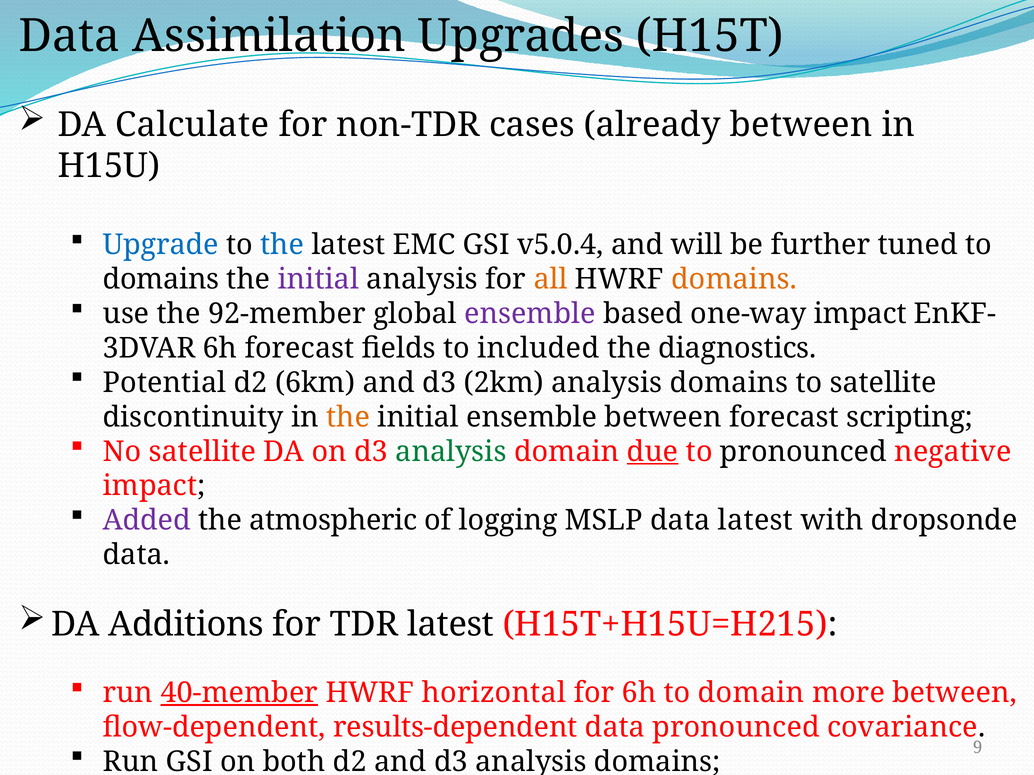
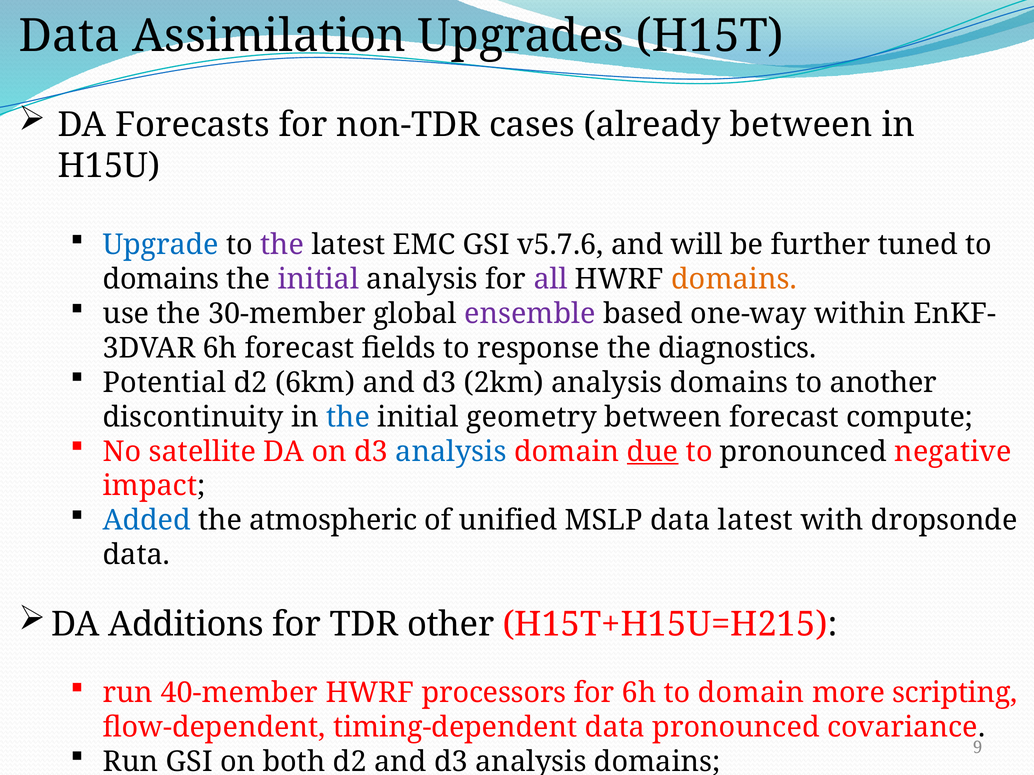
Calculate: Calculate -> Forecasts
the at (282, 245) colour: blue -> purple
v5.0.4: v5.0.4 -> v5.7.6
all colour: orange -> purple
92-member: 92-member -> 30-member
one-way impact: impact -> within
included: included -> response
to satellite: satellite -> another
the at (348, 417) colour: orange -> blue
initial ensemble: ensemble -> geometry
scripting: scripting -> compute
analysis at (451, 452) colour: green -> blue
Added colour: purple -> blue
logging: logging -> unified
TDR latest: latest -> other
40-member underline: present -> none
horizontal: horizontal -> processors
more between: between -> scripting
results-dependent: results-dependent -> timing-dependent
